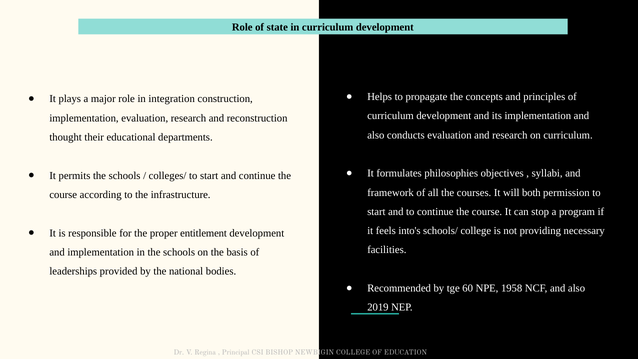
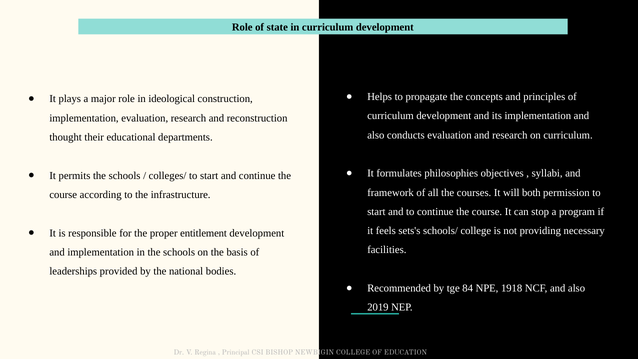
integration: integration -> ideological
into's: into's -> sets's
60: 60 -> 84
1958: 1958 -> 1918
